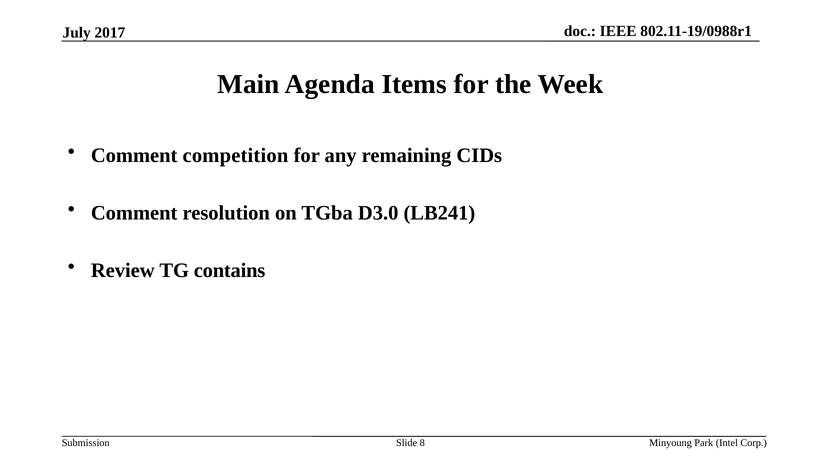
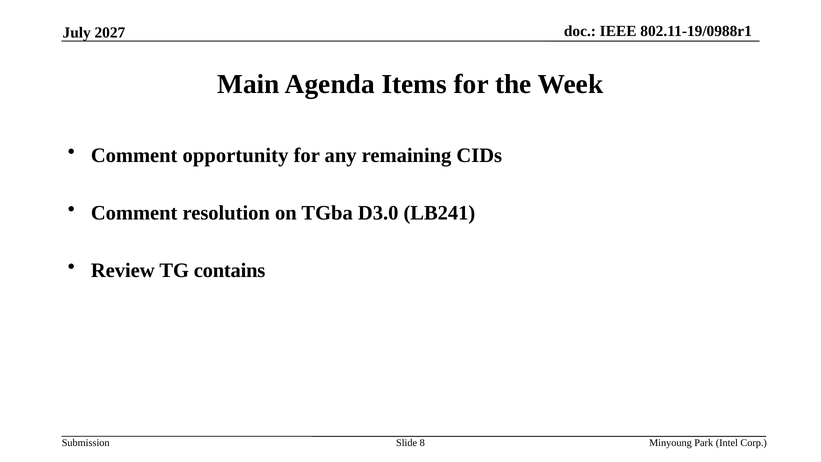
2017: 2017 -> 2027
competition: competition -> opportunity
